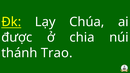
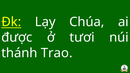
chia: chia -> tươi
